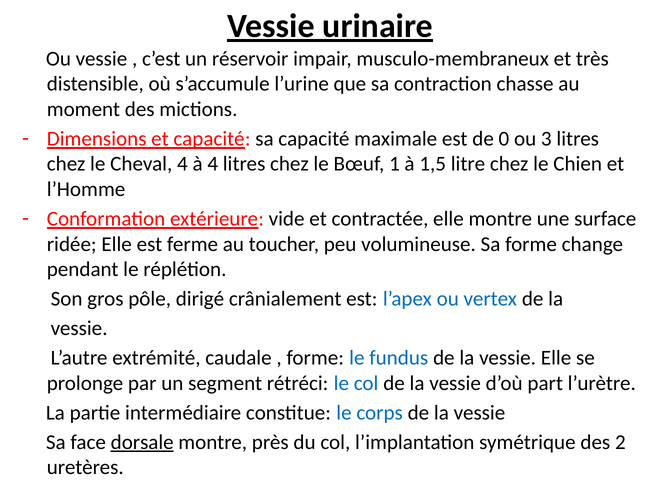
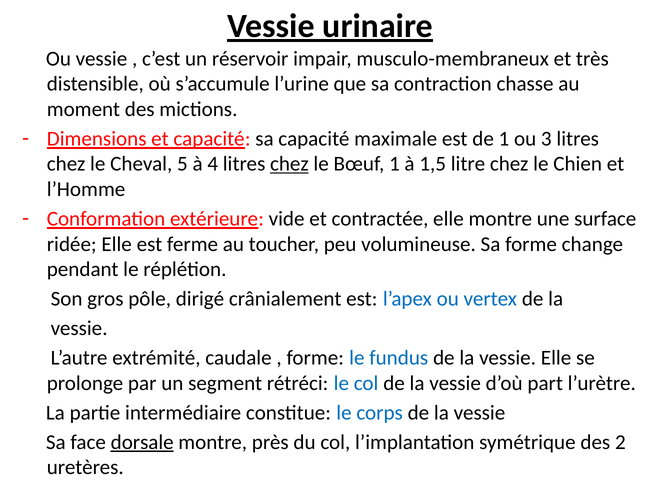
de 0: 0 -> 1
Cheval 4: 4 -> 5
chez at (289, 164) underline: none -> present
